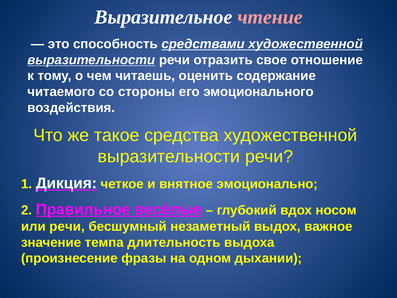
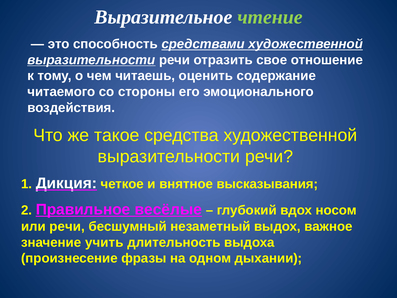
чтение colour: pink -> light green
эмоционально: эмоционально -> высказывания
темпа: темпа -> учить
